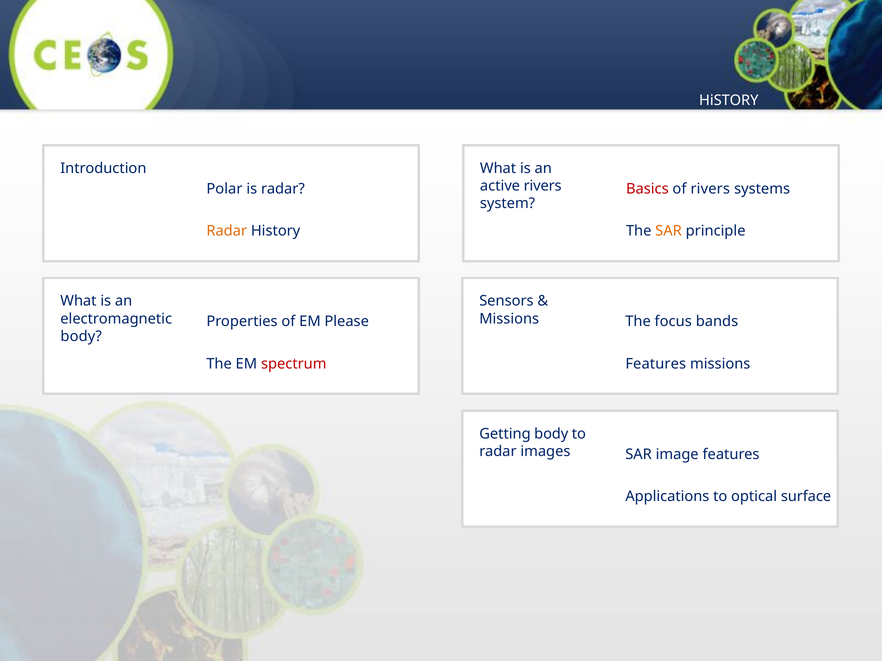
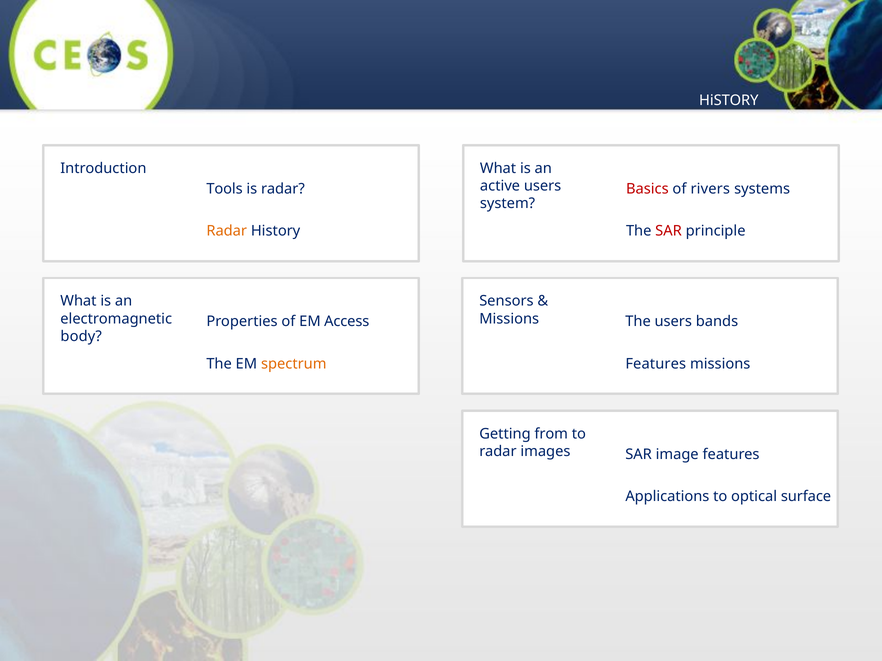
active rivers: rivers -> users
Polar: Polar -> Tools
SAR at (669, 231) colour: orange -> red
The focus: focus -> users
Please: Please -> Access
spectrum colour: red -> orange
Getting body: body -> from
